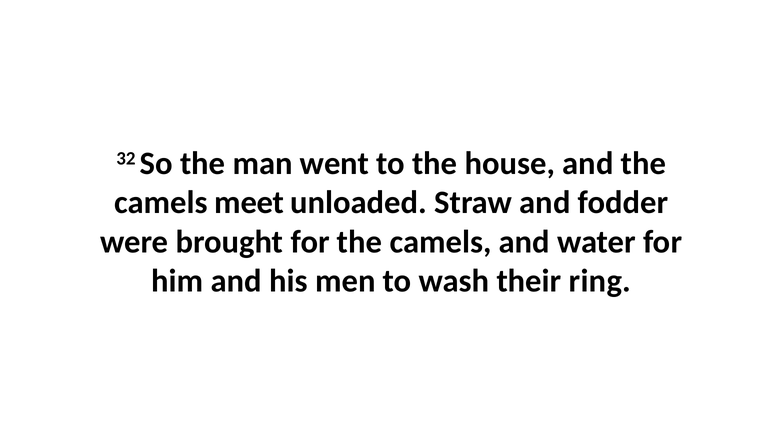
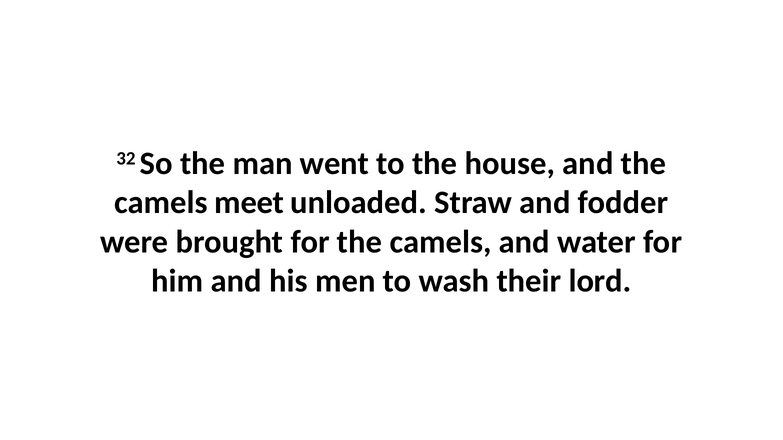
ring: ring -> lord
